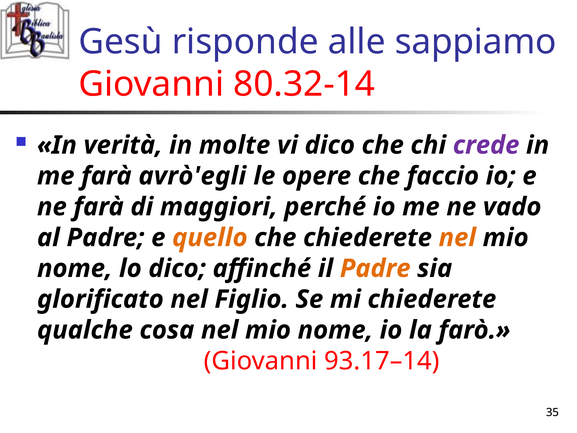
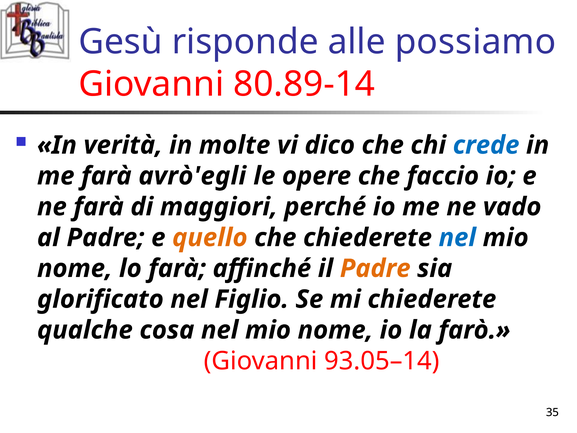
sappiamo: sappiamo -> possiamo
80.32-14: 80.32-14 -> 80.89-14
crede colour: purple -> blue
nel at (457, 238) colour: orange -> blue
lo dico: dico -> farà
93.17–14: 93.17–14 -> 93.05–14
